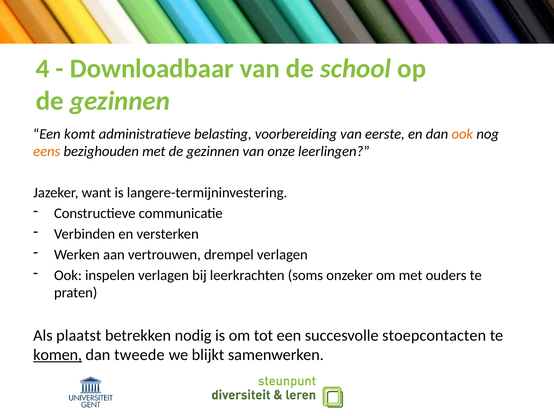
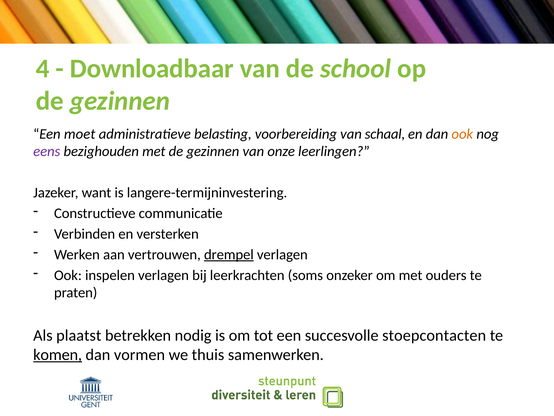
komt: komt -> moet
eerste: eerste -> schaal
eens colour: orange -> purple
drempel underline: none -> present
tweede: tweede -> vormen
blijkt: blijkt -> thuis
